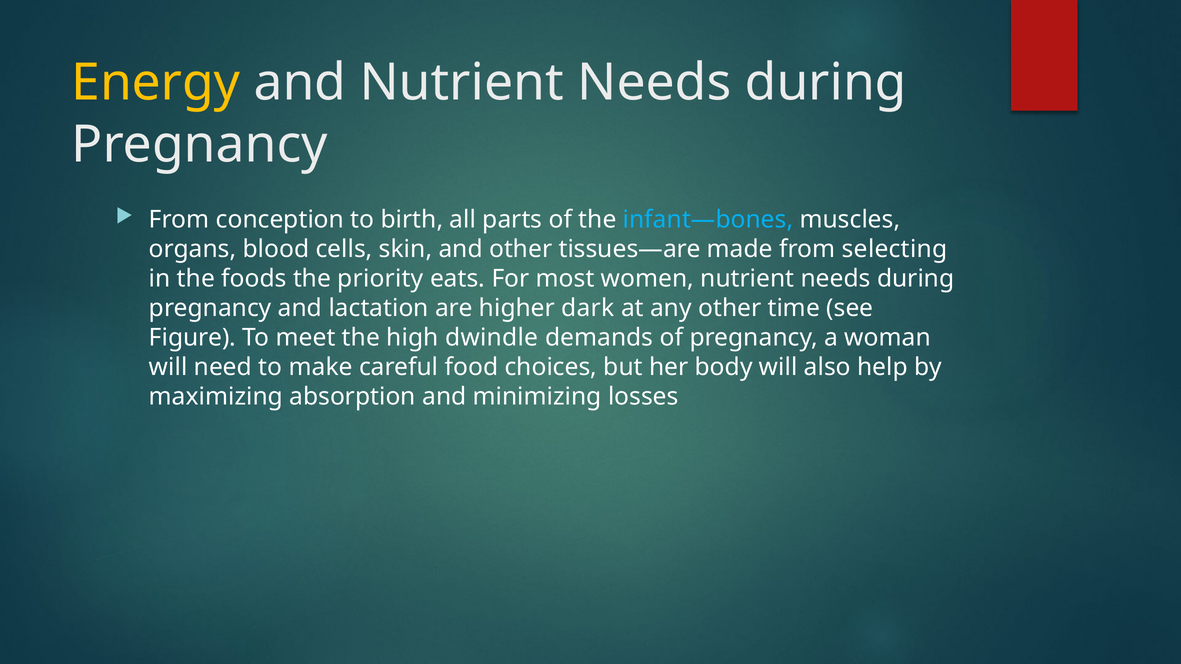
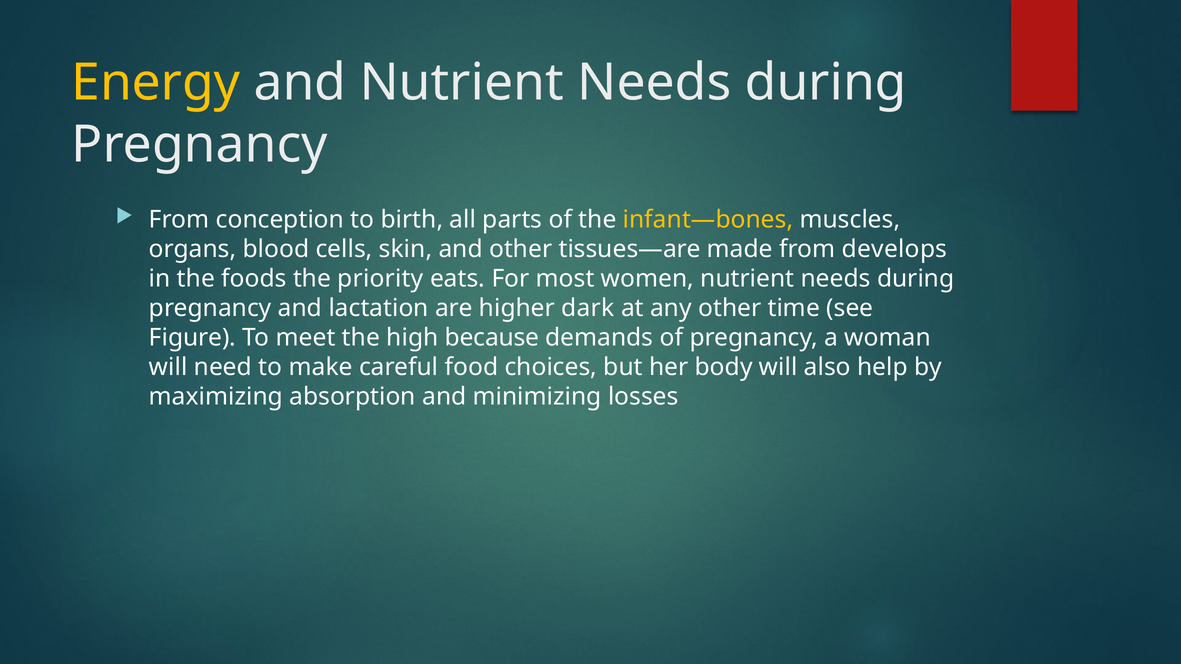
infant—bones colour: light blue -> yellow
selecting: selecting -> develops
dwindle: dwindle -> because
